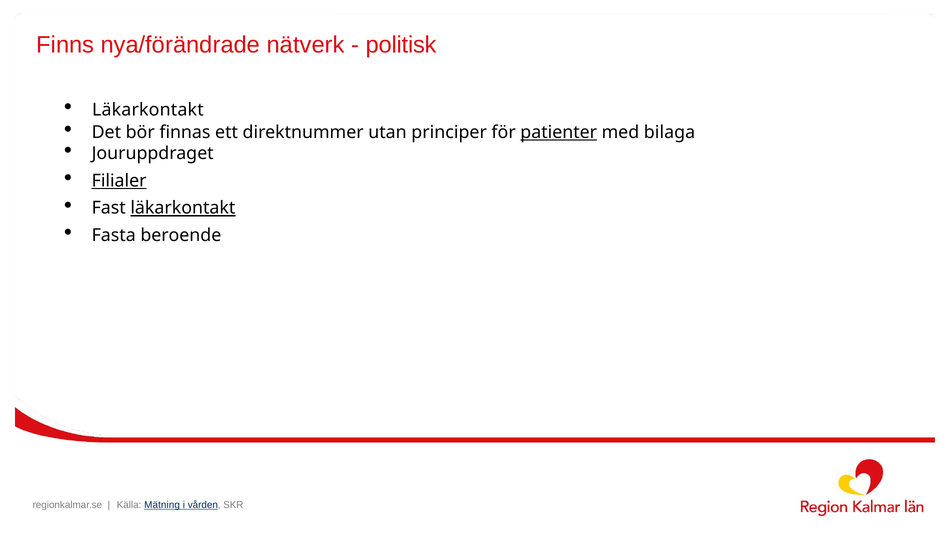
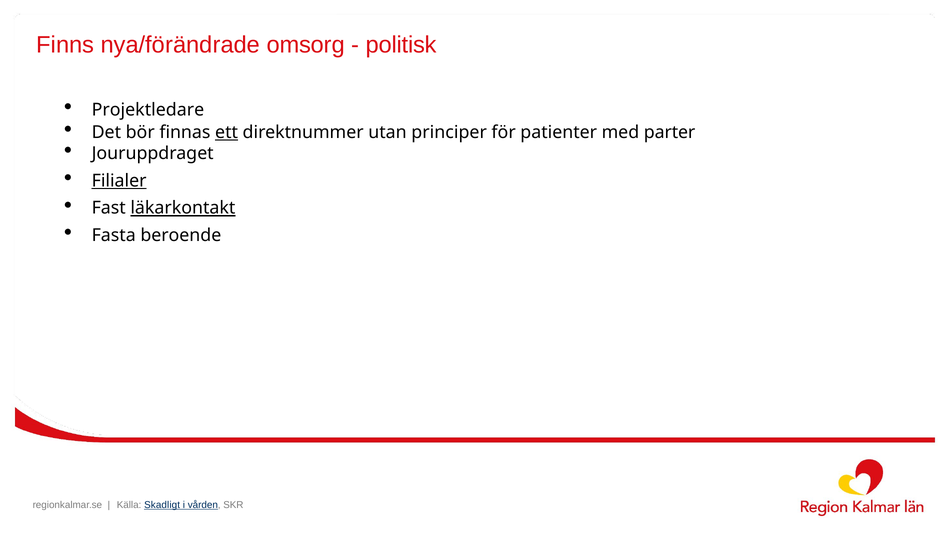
nätverk: nätverk -> omsorg
Läkarkontakt at (148, 110): Läkarkontakt -> Projektledare
ett underline: none -> present
patienter underline: present -> none
bilaga: bilaga -> parter
Mätning: Mätning -> Skadligt
